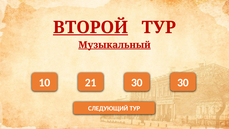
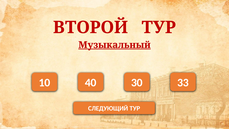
ВТОРОЙ underline: present -> none
21: 21 -> 40
30 30: 30 -> 33
